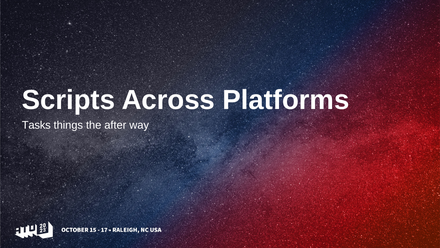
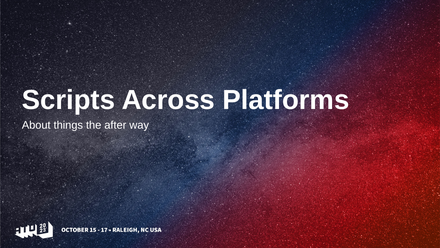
Tasks: Tasks -> About
